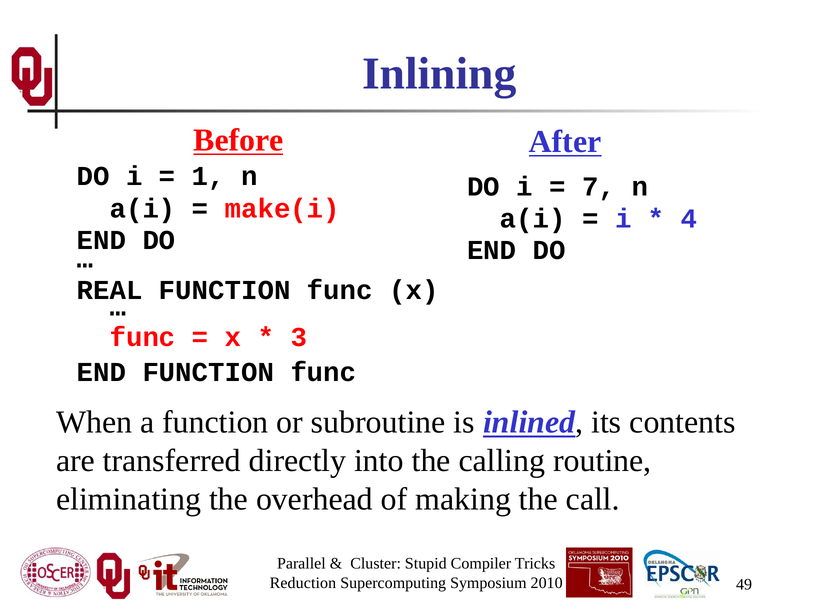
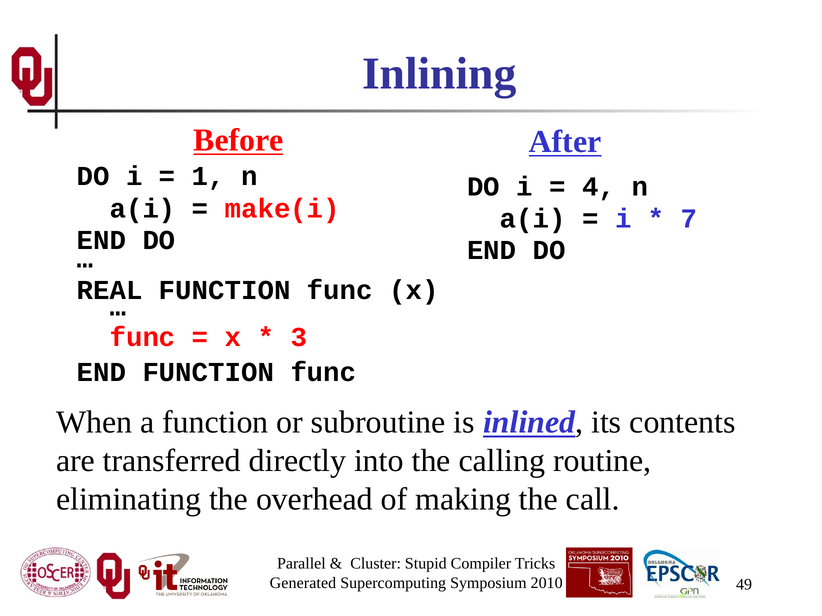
7: 7 -> 4
4: 4 -> 7
Reduction: Reduction -> Generated
